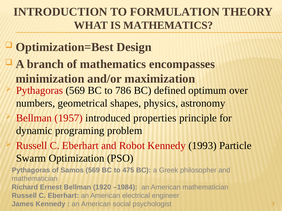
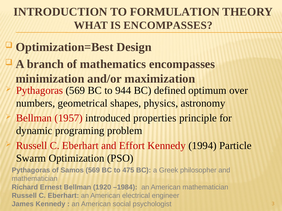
IS MATHEMATICS: MATHEMATICS -> ENCOMPASSES
786: 786 -> 944
Robot: Robot -> Effort
1993: 1993 -> 1994
